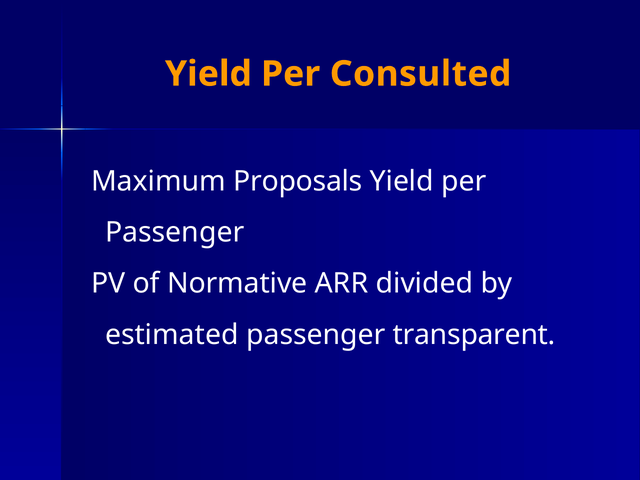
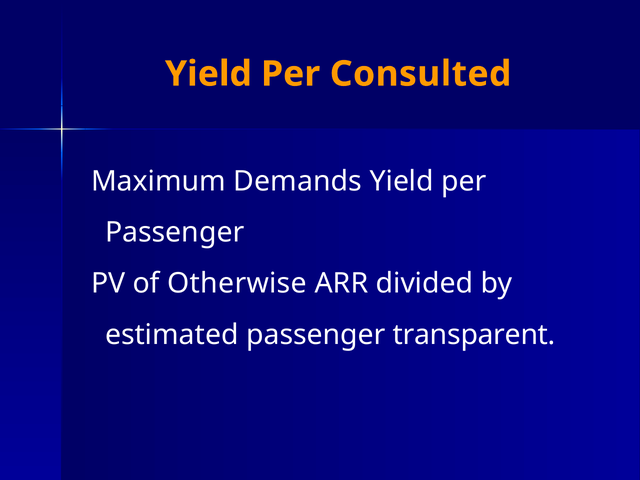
Proposals: Proposals -> Demands
Normative: Normative -> Otherwise
